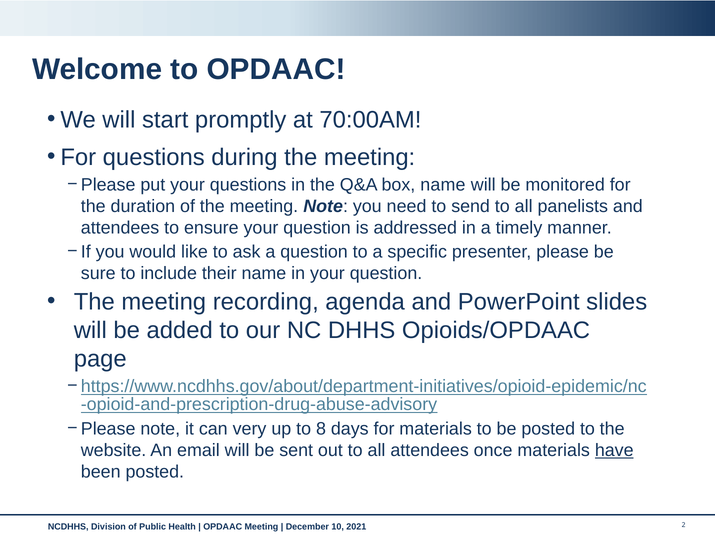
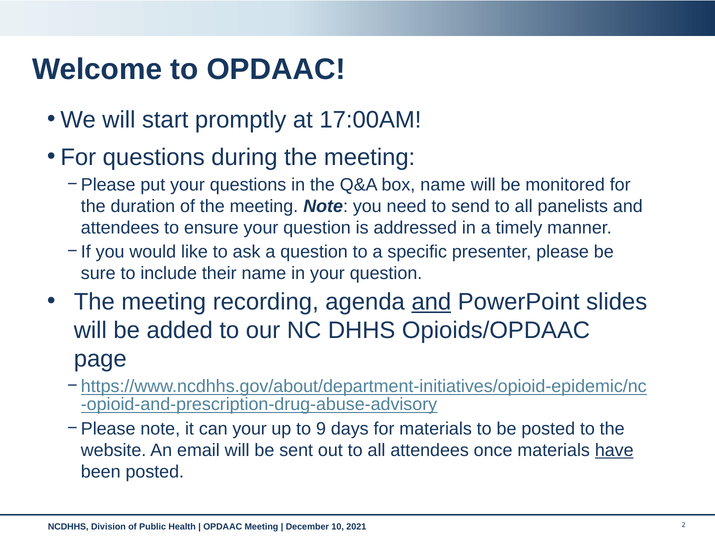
70:00AM: 70:00AM -> 17:00AM
and at (431, 301) underline: none -> present
can very: very -> your
8: 8 -> 9
